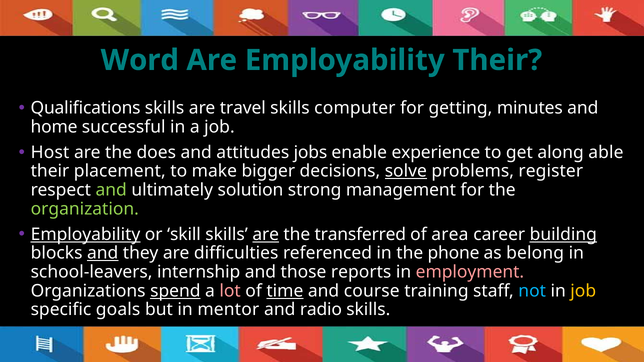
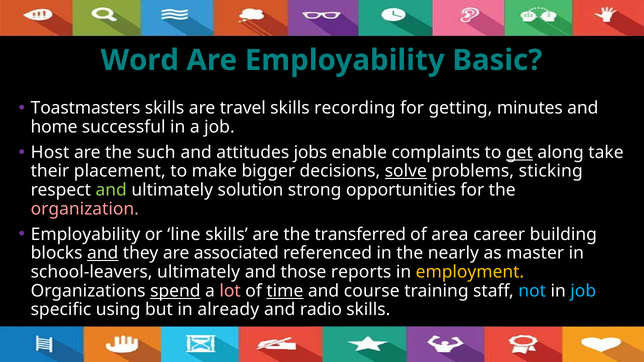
Employability Their: Their -> Basic
Qualifications: Qualifications -> Toastmasters
computer: computer -> recording
does: does -> such
experience: experience -> complaints
get underline: none -> present
able: able -> take
register: register -> sticking
management: management -> opportunities
organization colour: light green -> pink
Employability at (86, 235) underline: present -> none
skill: skill -> line
are at (266, 235) underline: present -> none
building underline: present -> none
difficulties: difficulties -> associated
phone: phone -> nearly
belong: belong -> master
school-leavers internship: internship -> ultimately
employment colour: pink -> yellow
job at (583, 291) colour: yellow -> light blue
goals: goals -> using
mentor: mentor -> already
